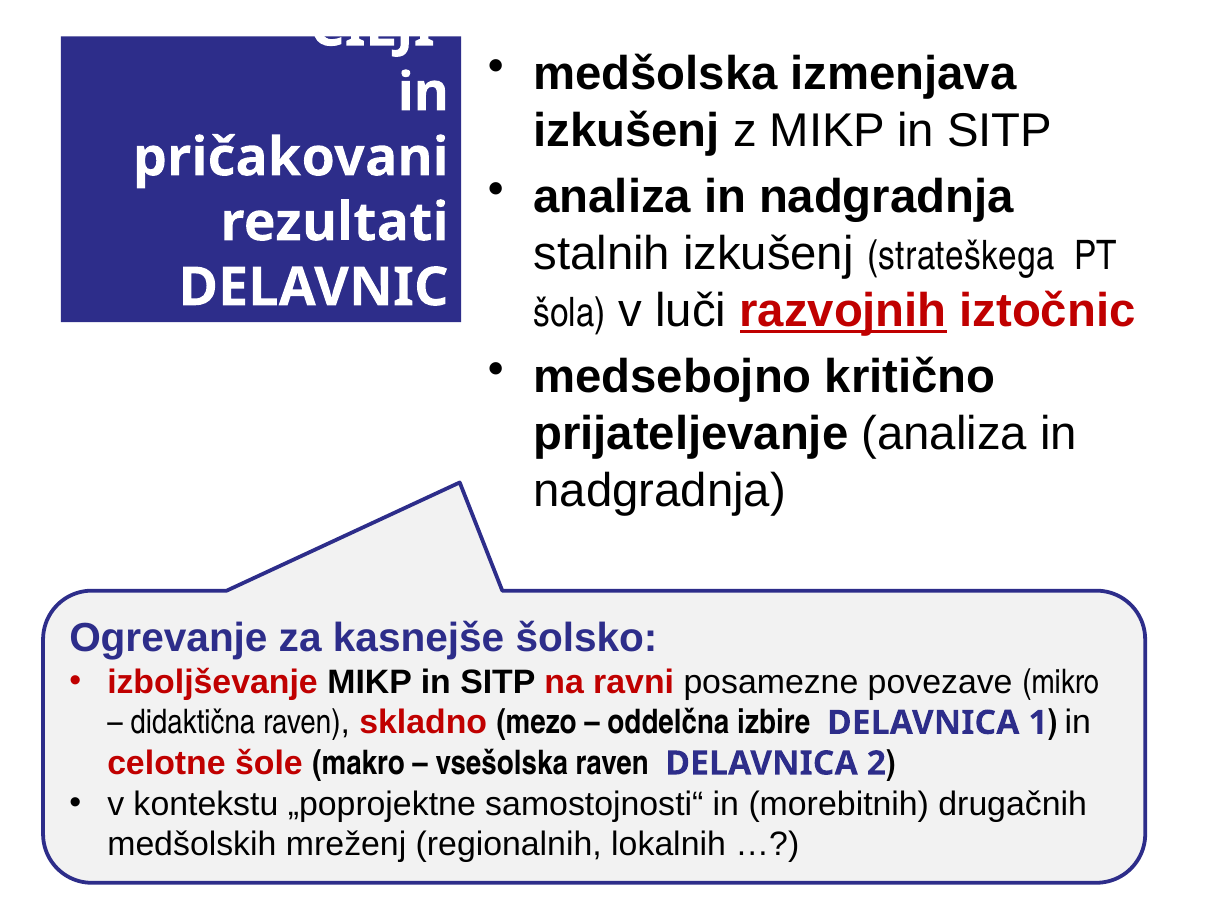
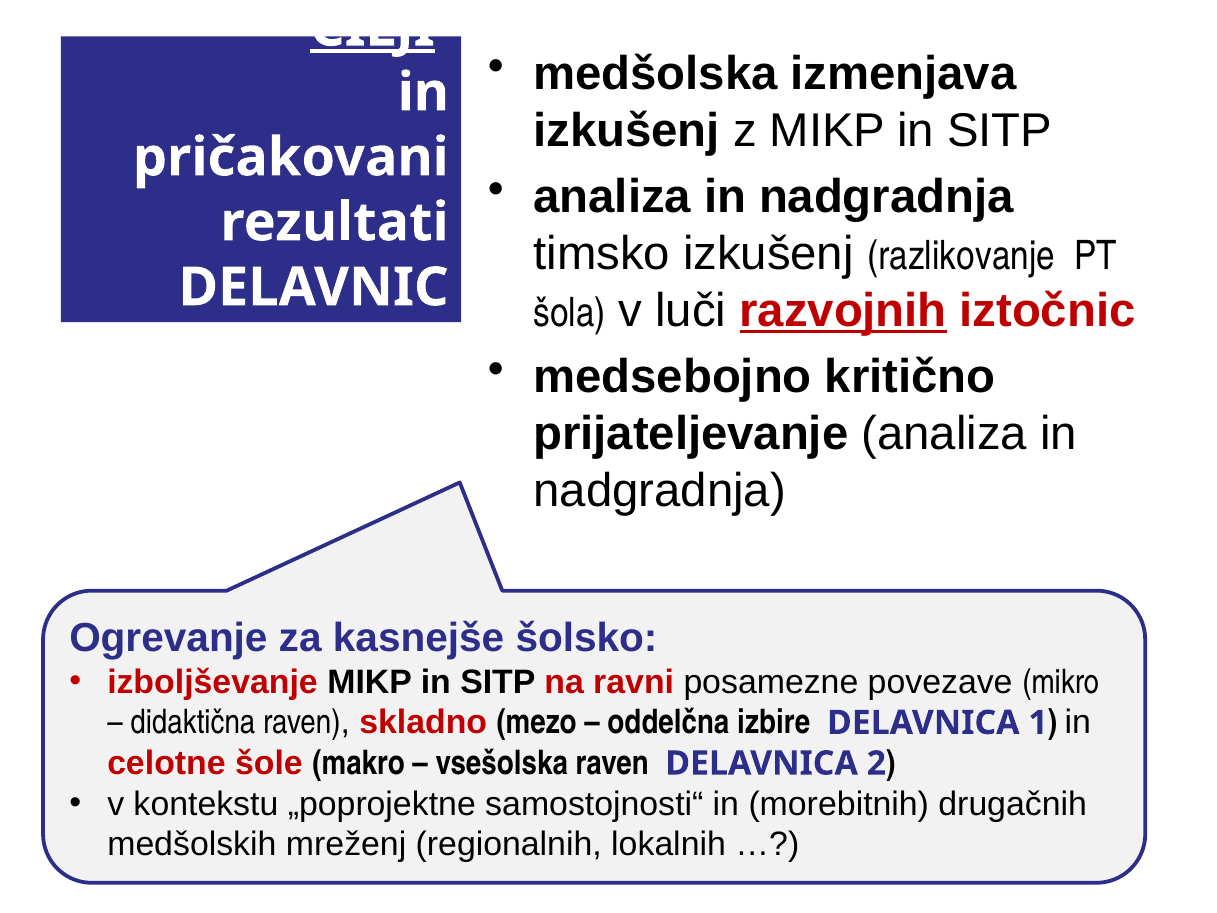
CILJI underline: none -> present
stalnih: stalnih -> timsko
strateškega: strateškega -> razlikovanje
